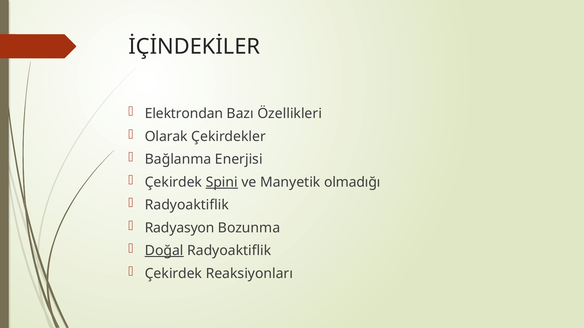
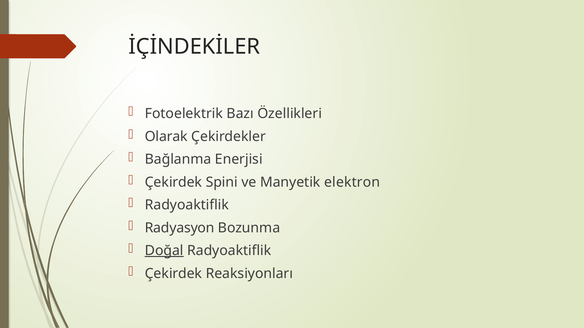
Elektrondan: Elektrondan -> Fotoelektrik
Spini underline: present -> none
olmadığı: olmadığı -> elektron
